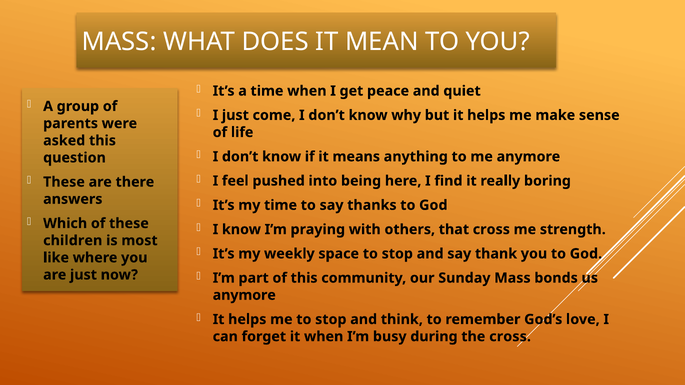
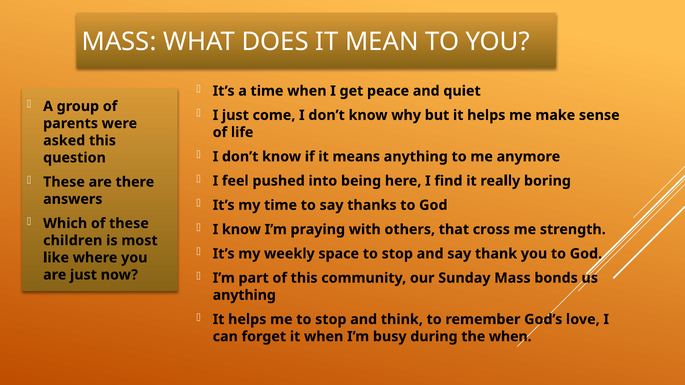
anymore at (244, 295): anymore -> anything
the cross: cross -> when
